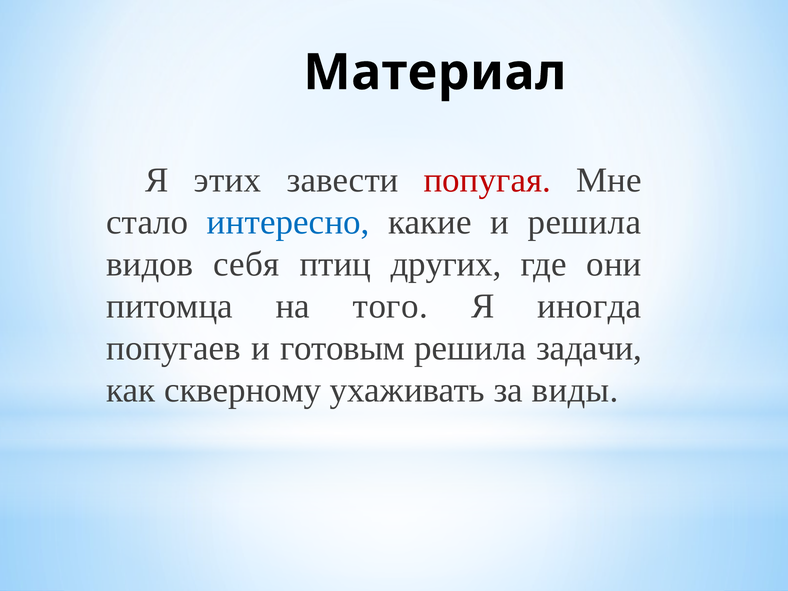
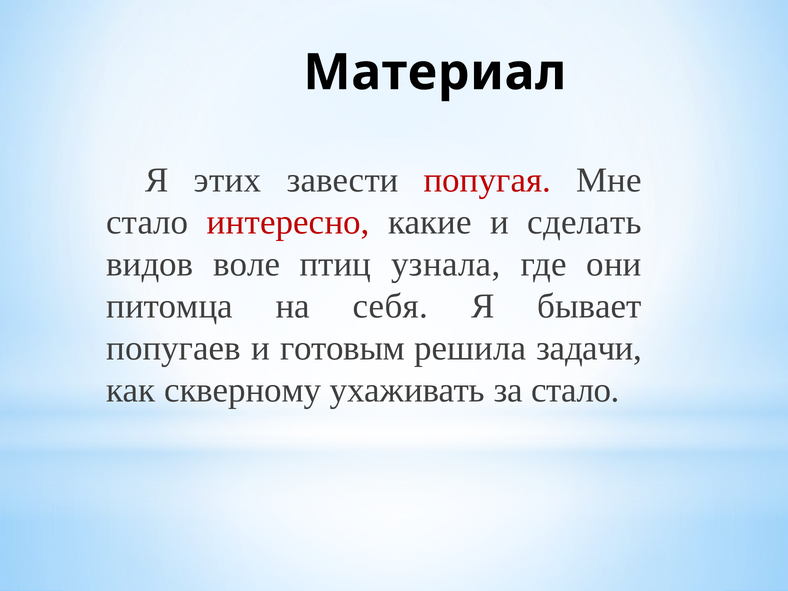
интересно colour: blue -> red
и решила: решила -> сделать
себя: себя -> воле
других: других -> узнала
того: того -> себя
иногда: иногда -> бывает
за виды: виды -> стало
